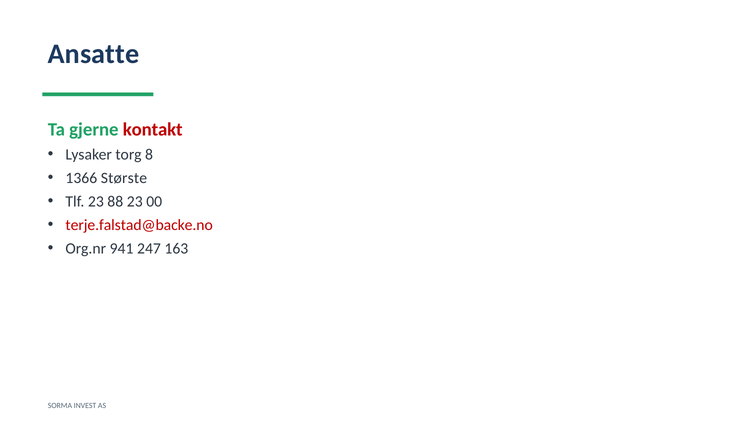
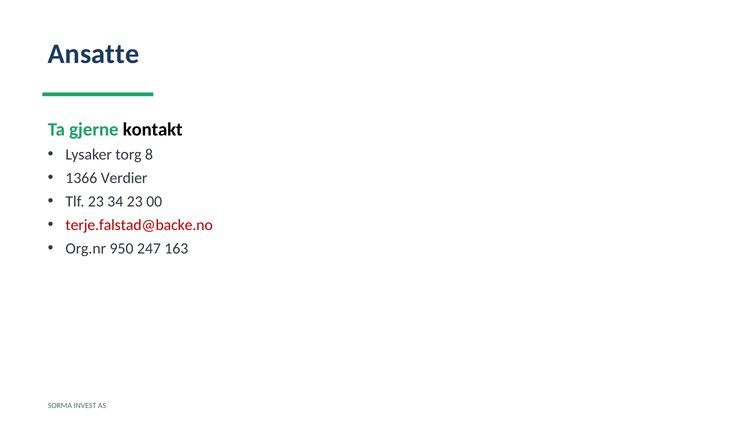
kontakt colour: red -> black
Største: Største -> Verdier
88: 88 -> 34
941: 941 -> 950
